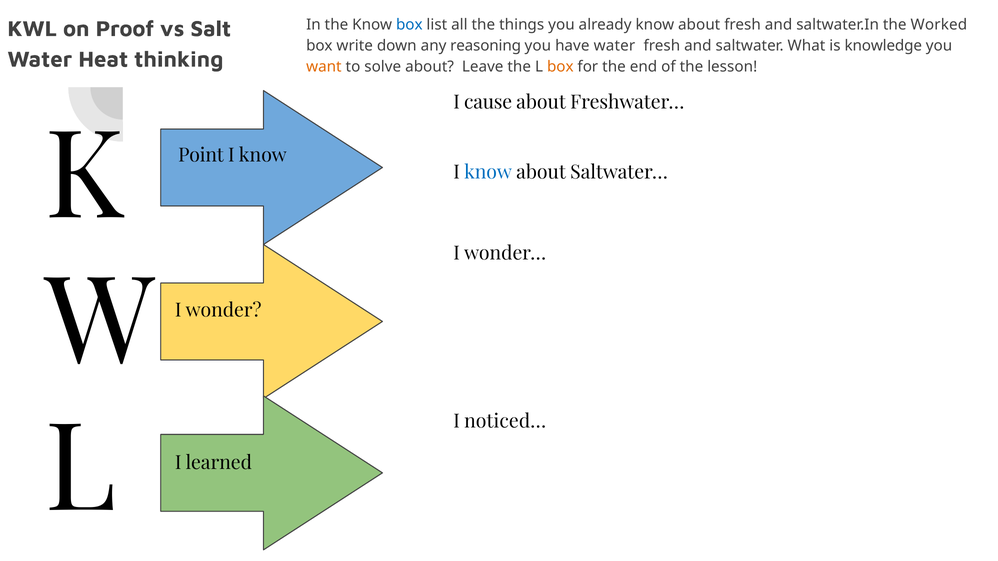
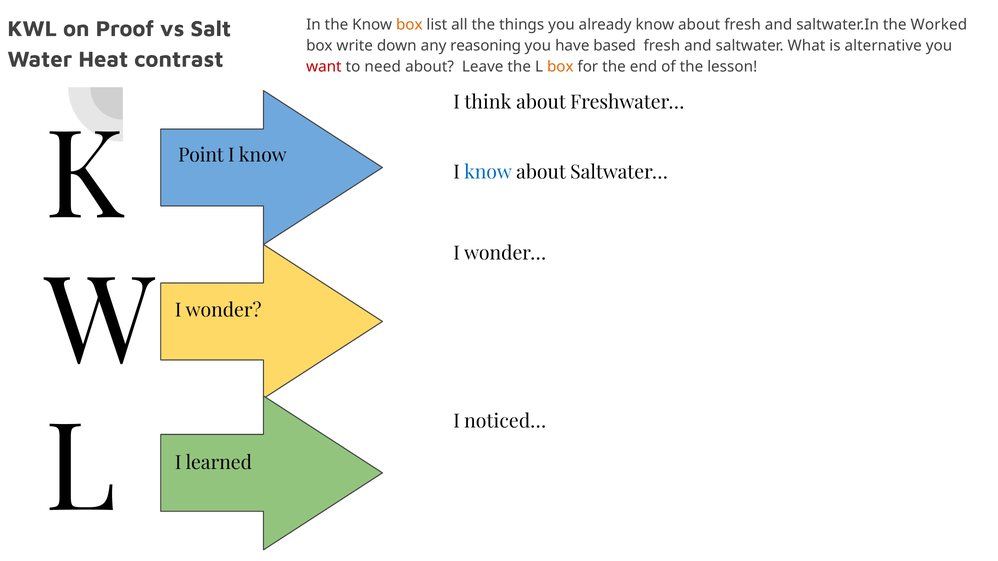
box at (409, 25) colour: blue -> orange
have water: water -> based
knowledge: knowledge -> alternative
thinking: thinking -> contrast
want colour: orange -> red
solve: solve -> need
cause: cause -> think
